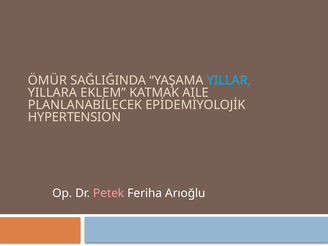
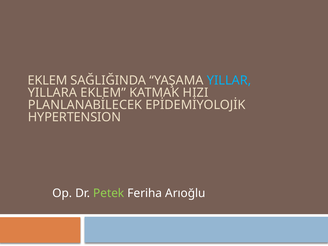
ÖMÜR at (47, 80): ÖMÜR -> EKLEM
AILE: AILE -> HIZI
Petek colour: pink -> light green
